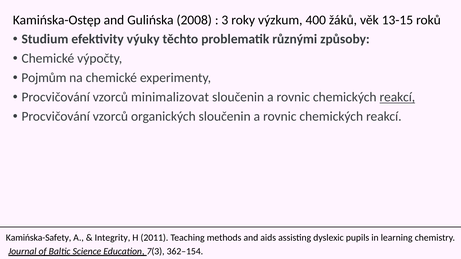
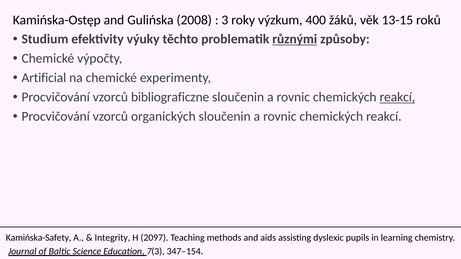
různými underline: none -> present
Pojmům: Pojmům -> Artificial
minimalizovat: minimalizovat -> bibliograficzne
2011: 2011 -> 2097
362–154: 362–154 -> 347–154
